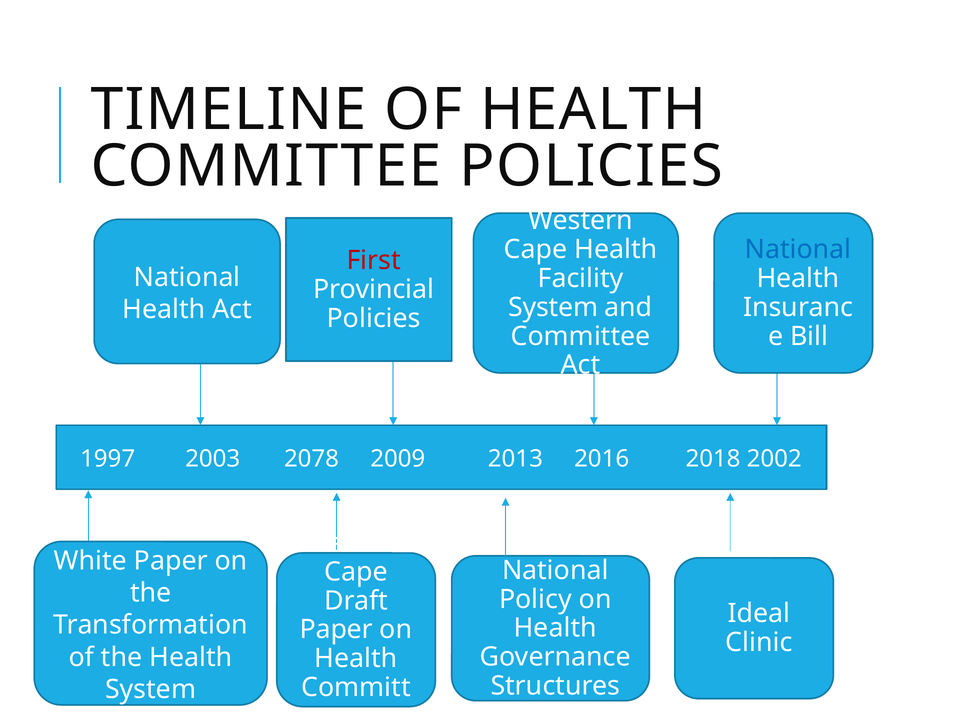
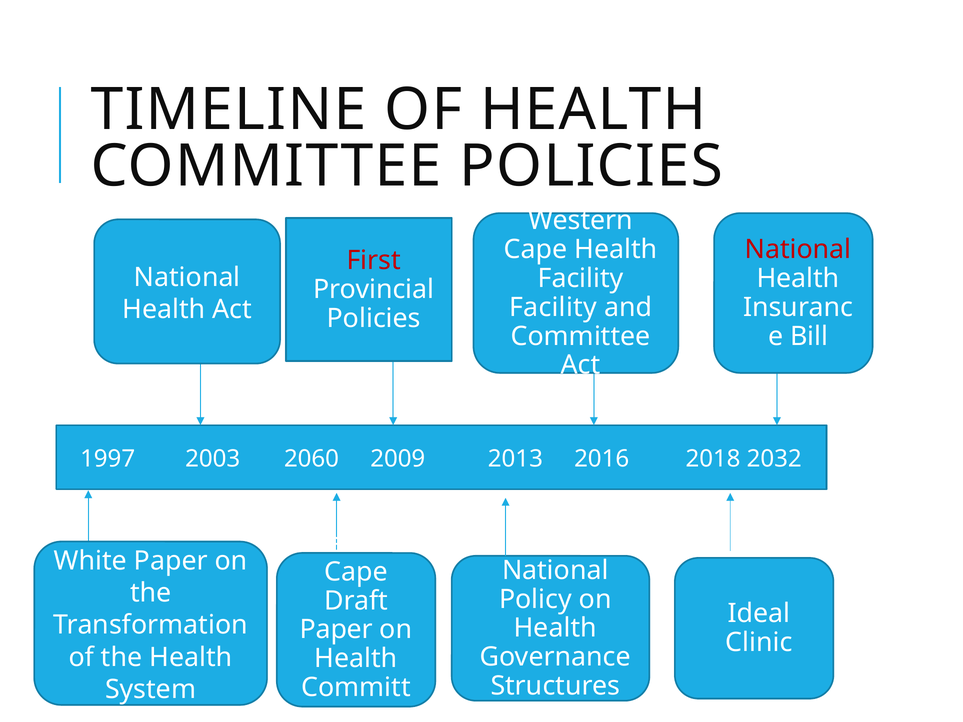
National at (798, 250) colour: blue -> red
System at (553, 307): System -> Facility
2078: 2078 -> 2060
2002: 2002 -> 2032
